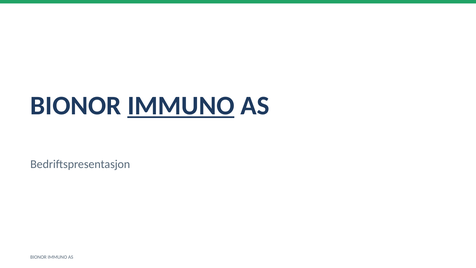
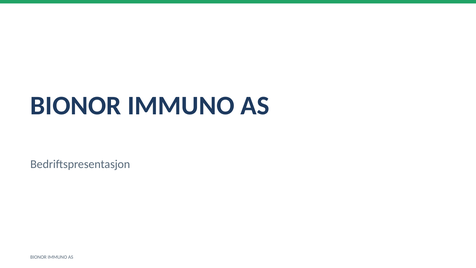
IMMUNO at (181, 106) underline: present -> none
